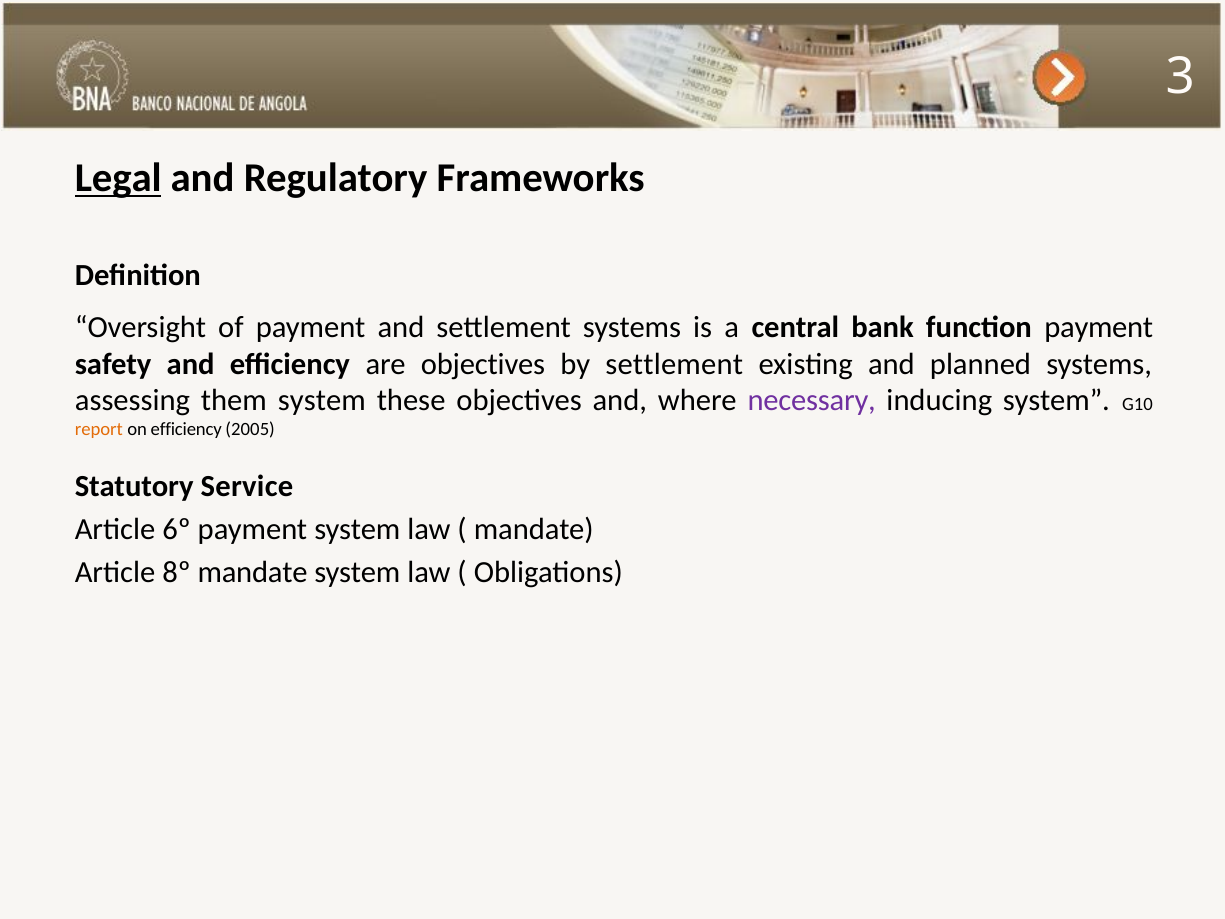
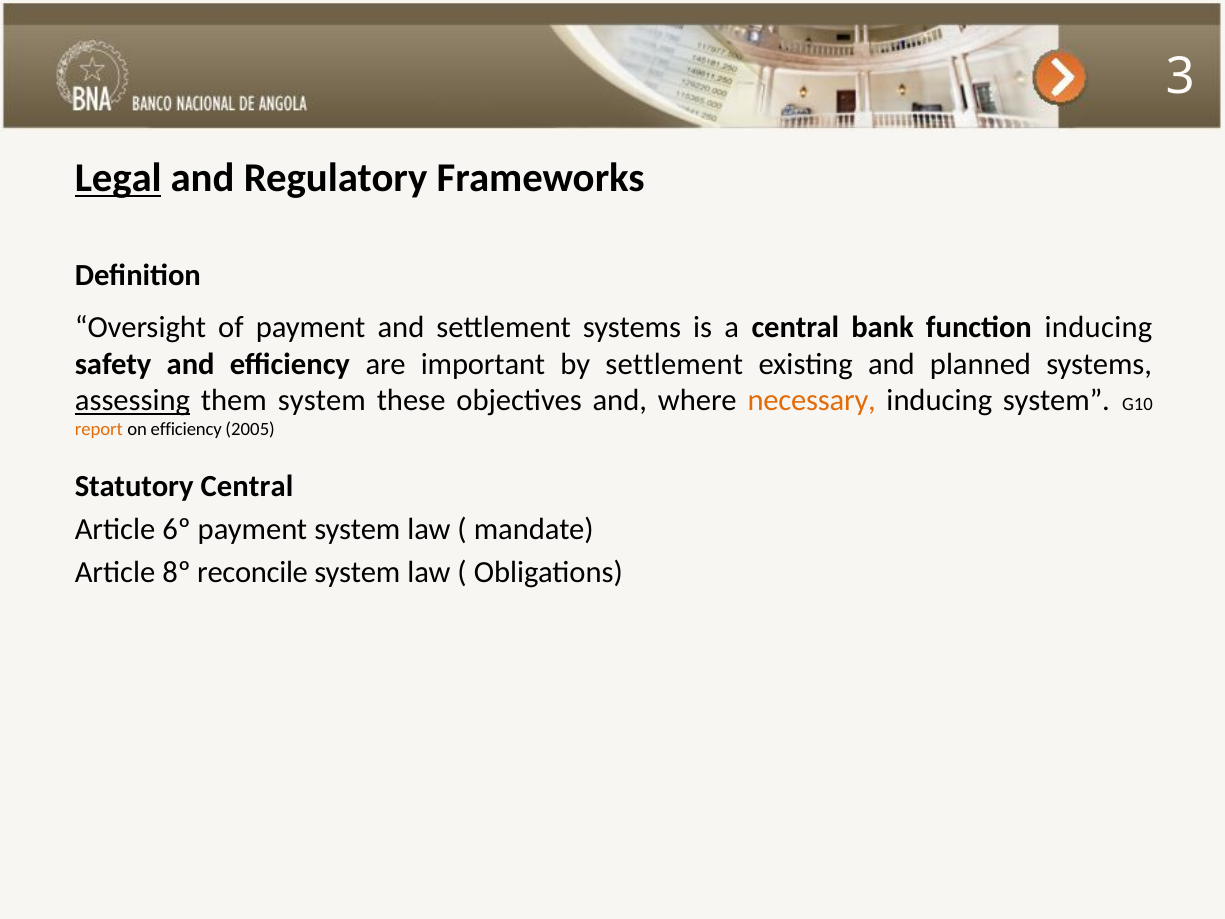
function payment: payment -> inducing
are objectives: objectives -> important
assessing underline: none -> present
necessary colour: purple -> orange
Statutory Service: Service -> Central
8º mandate: mandate -> reconcile
